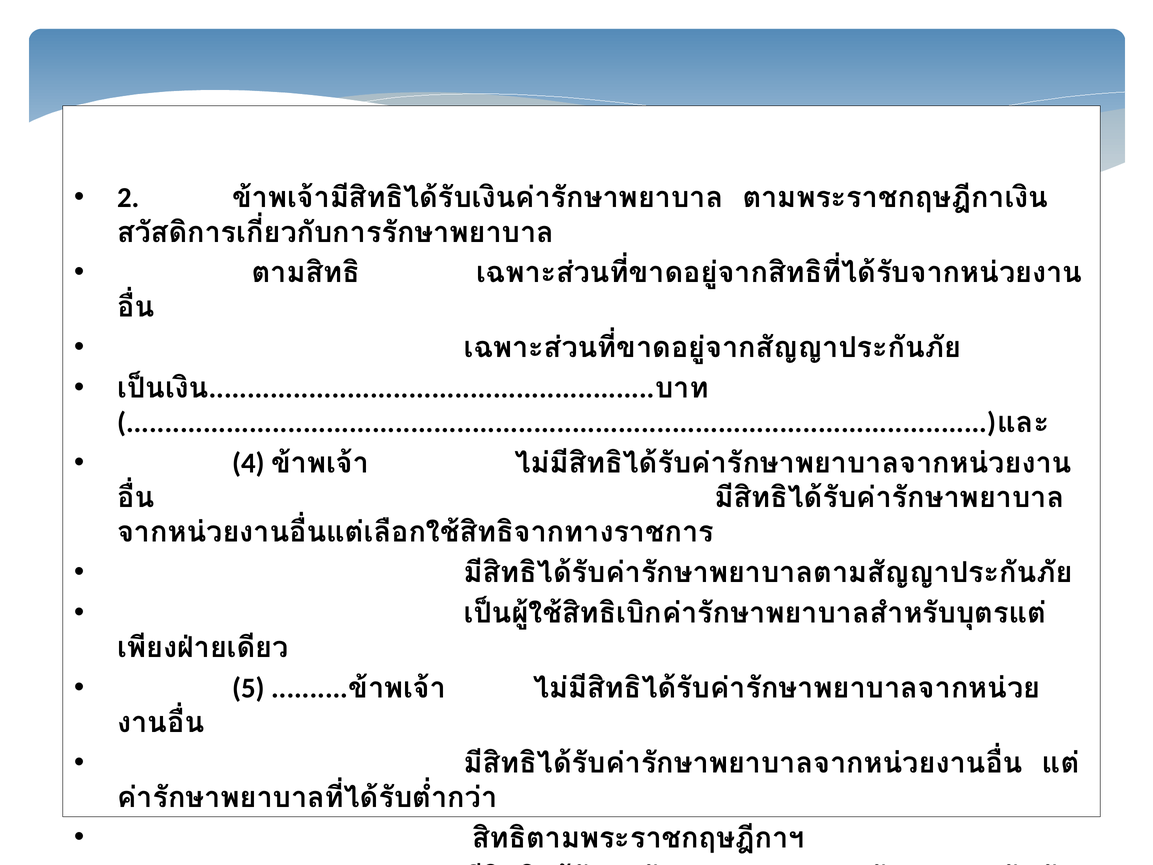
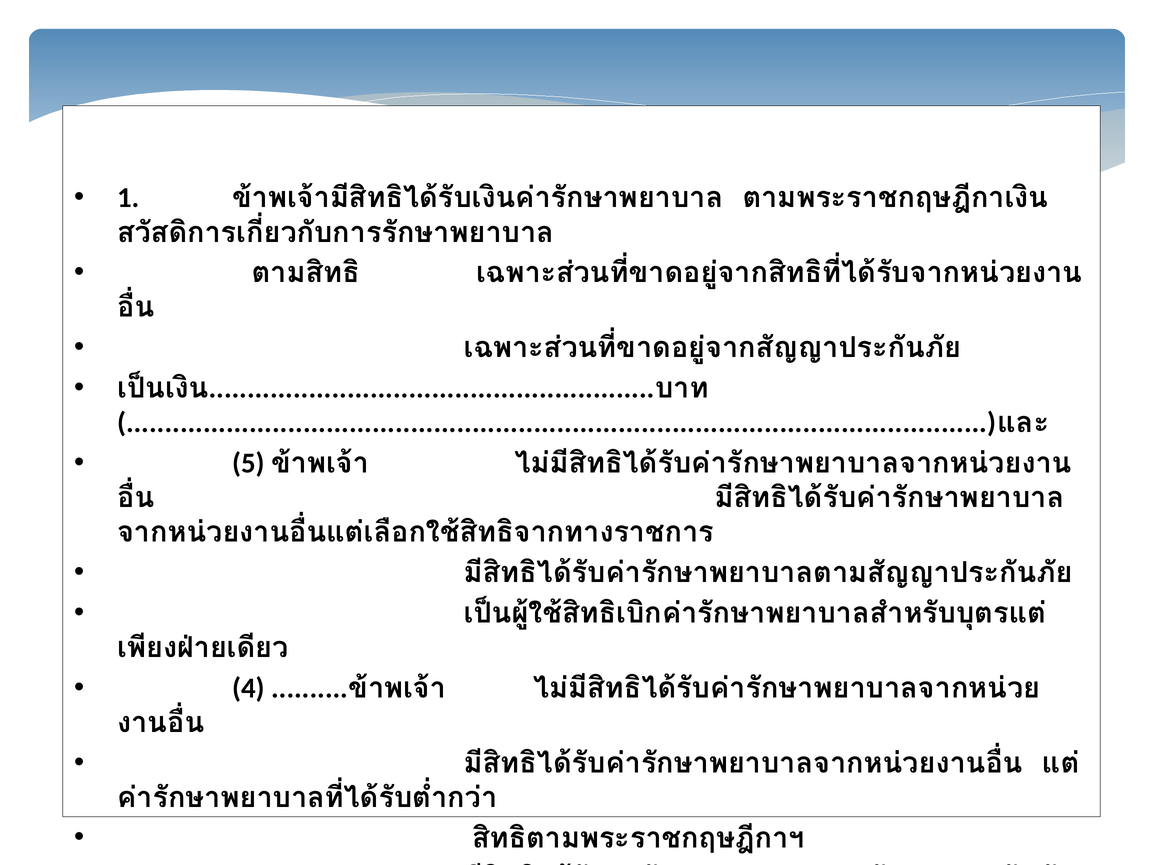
2: 2 -> 1
4: 4 -> 5
5: 5 -> 4
